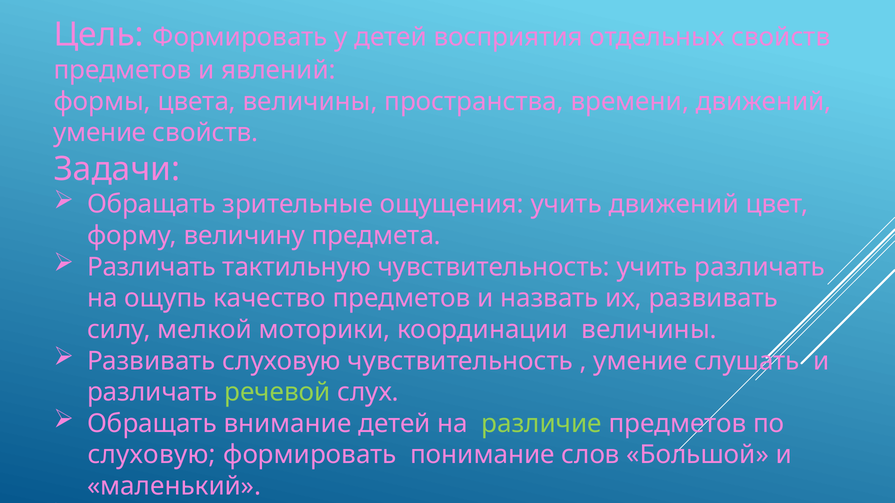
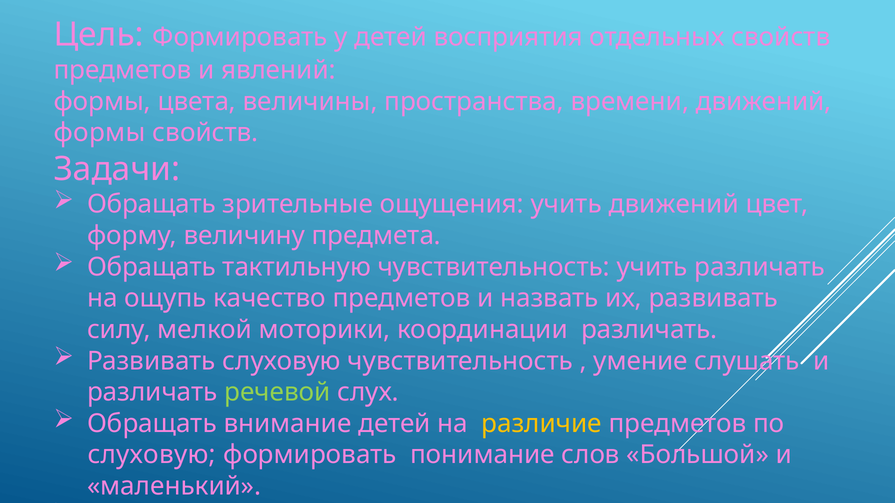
умение at (100, 133): умение -> формы
Различать at (152, 267): Различать -> Обращать
координации величины: величины -> различать
различие colour: light green -> yellow
